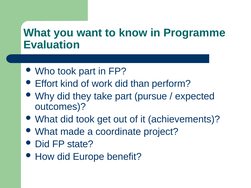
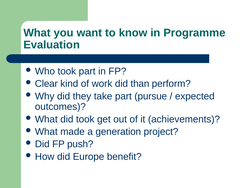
Effort: Effort -> Clear
coordinate: coordinate -> generation
state: state -> push
